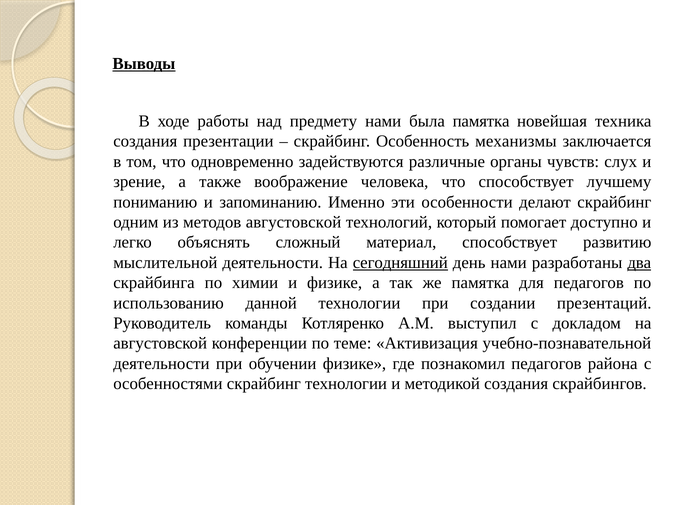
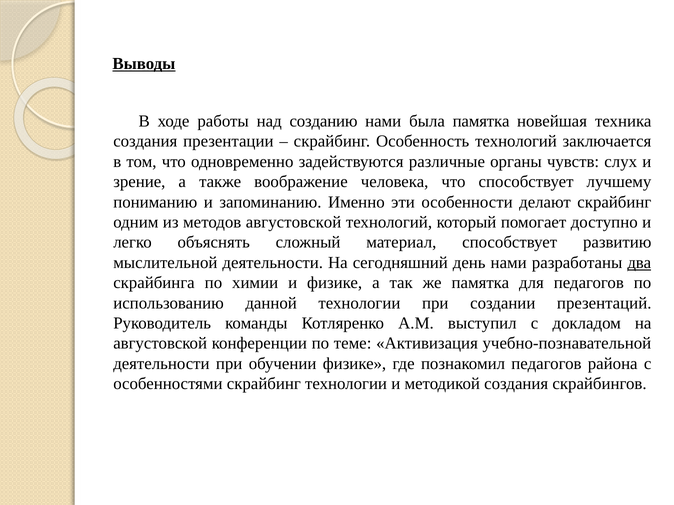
предмету: предмету -> созданию
Особенность механизмы: механизмы -> технологий
сегодняшний underline: present -> none
